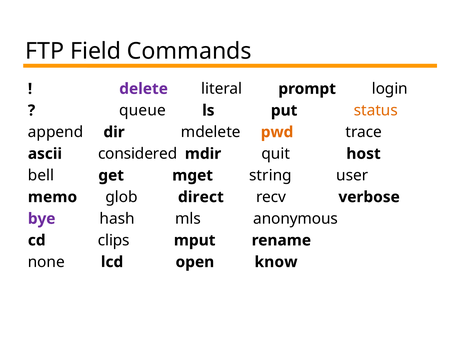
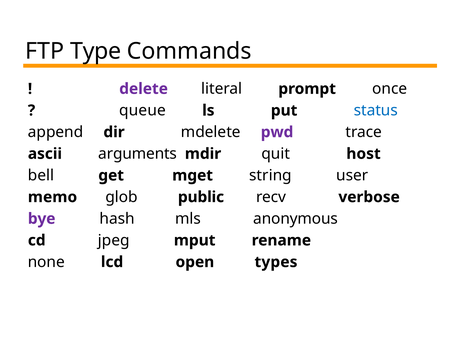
Field: Field -> Type
login: login -> once
status colour: orange -> blue
pwd colour: orange -> purple
considered: considered -> arguments
direct: direct -> public
clips: clips -> jpeg
know: know -> types
